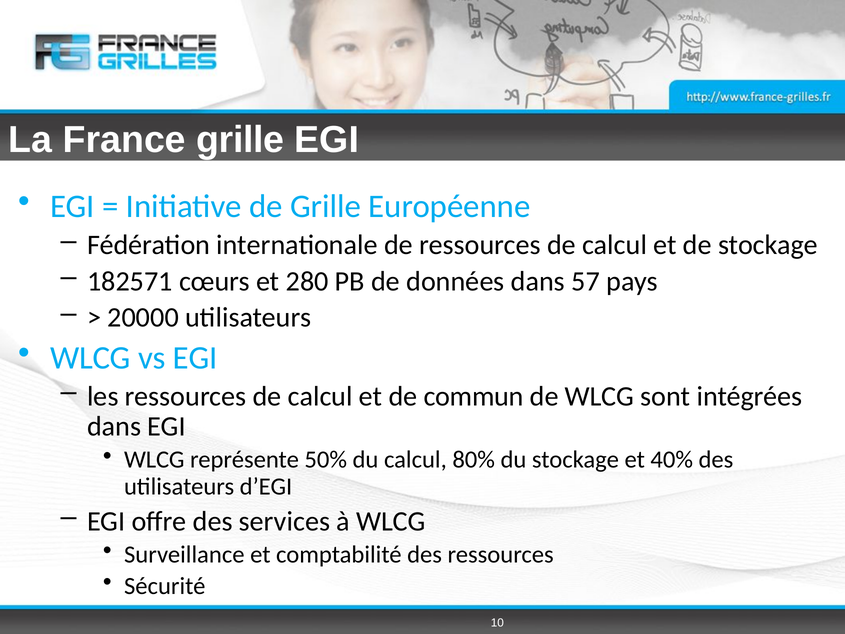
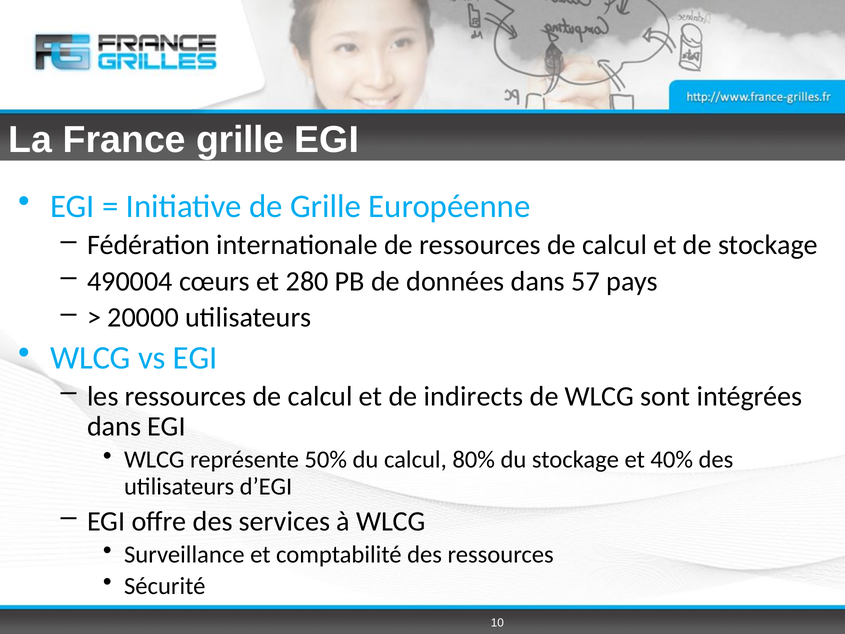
182571: 182571 -> 490004
commun: commun -> indirects
